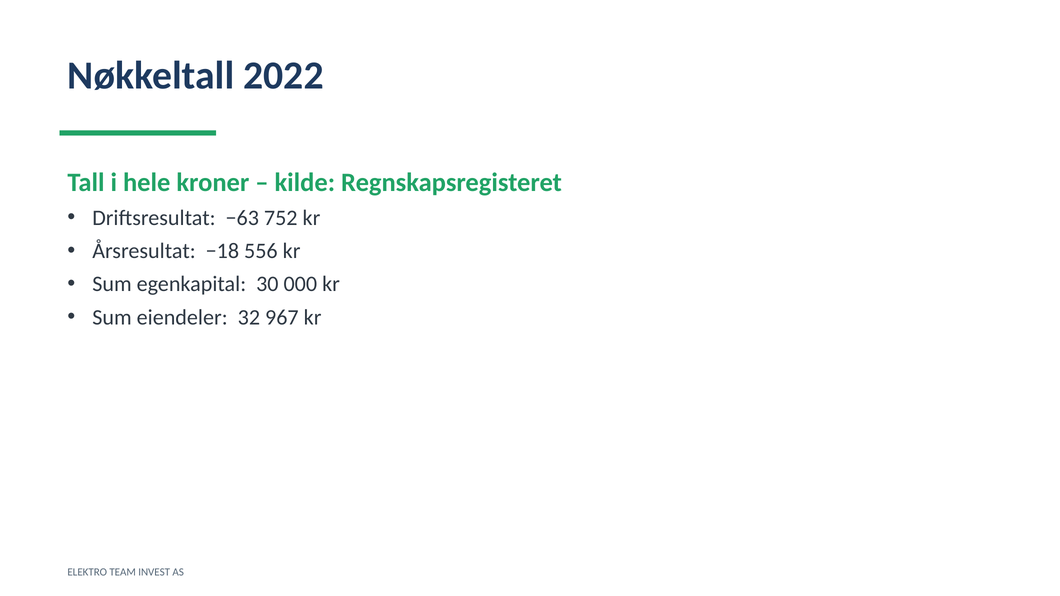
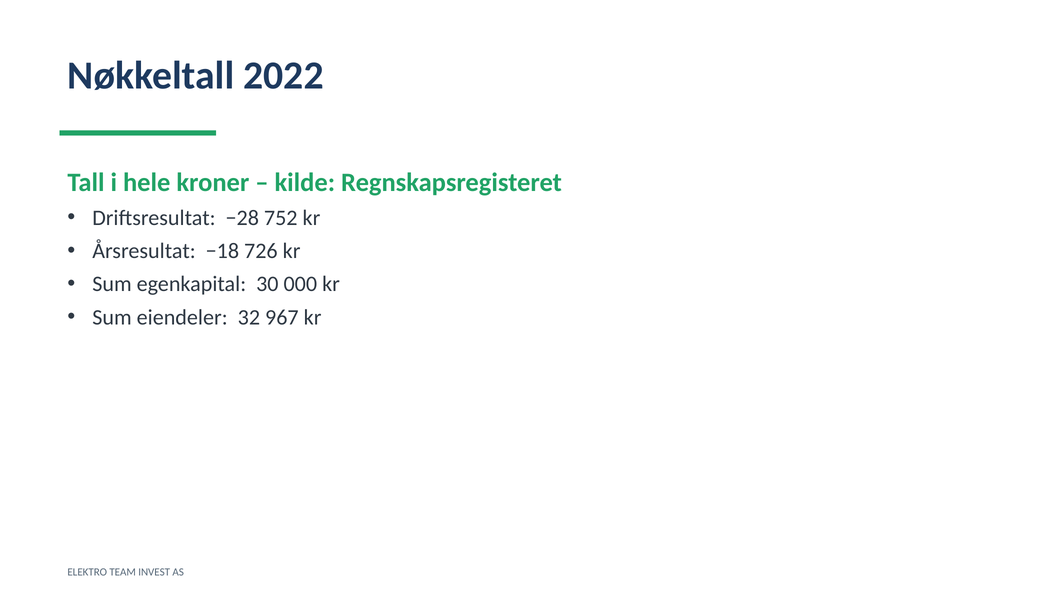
−63: −63 -> −28
556: 556 -> 726
